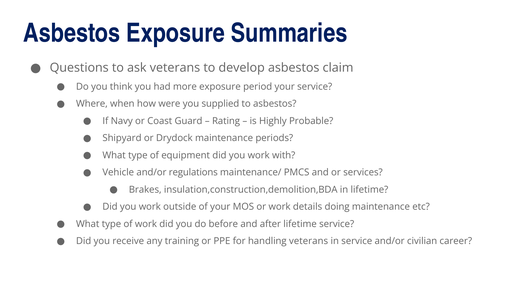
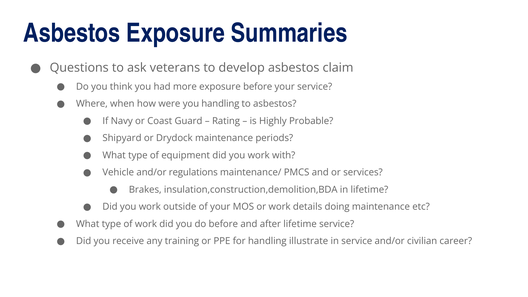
exposure period: period -> before
you supplied: supplied -> handling
handling veterans: veterans -> illustrate
